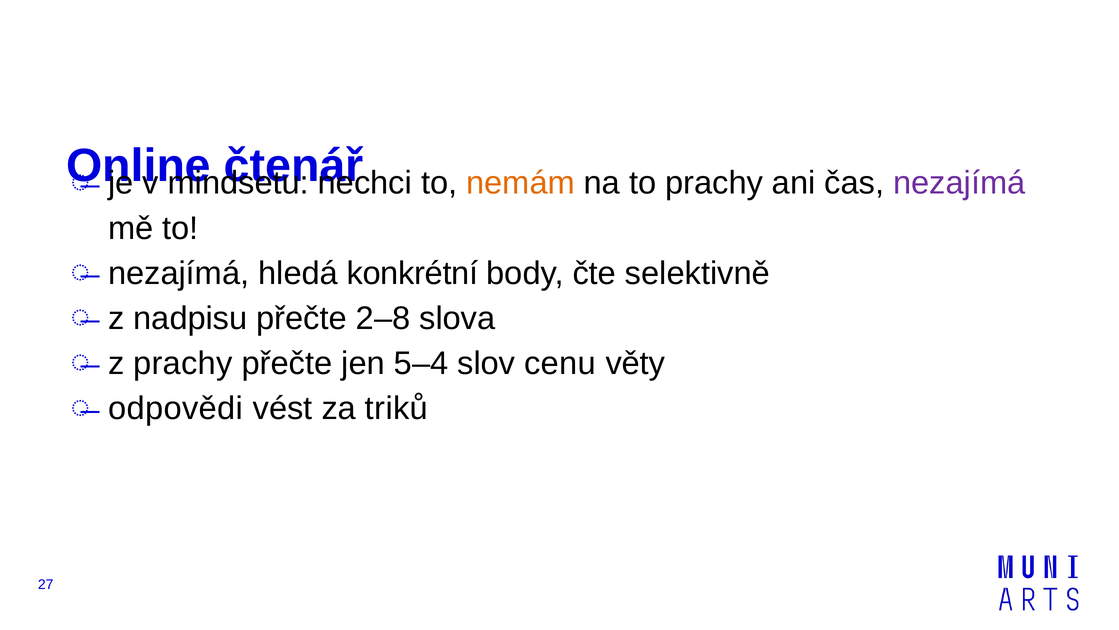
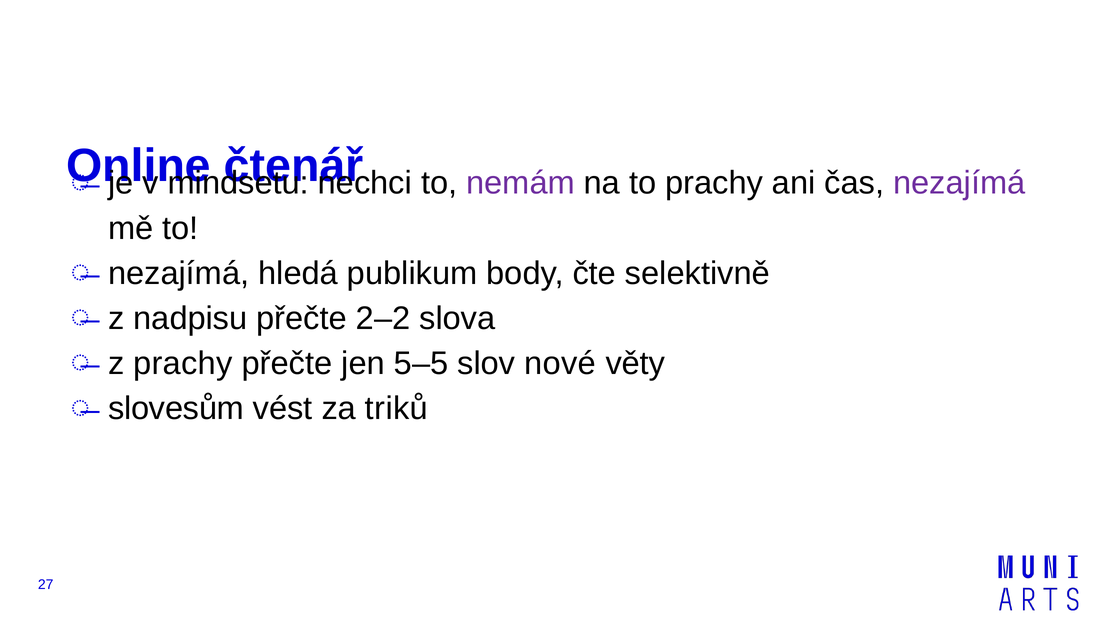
nemám colour: orange -> purple
konkrétní: konkrétní -> publikum
2–8: 2–8 -> 2–2
5–4: 5–4 -> 5–5
cenu: cenu -> nové
odpovědi: odpovědi -> slovesům
